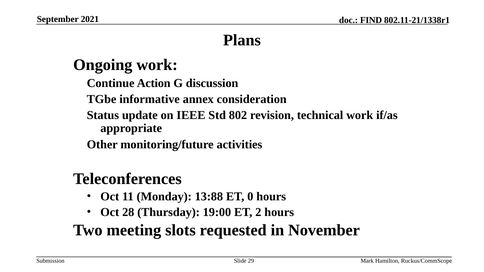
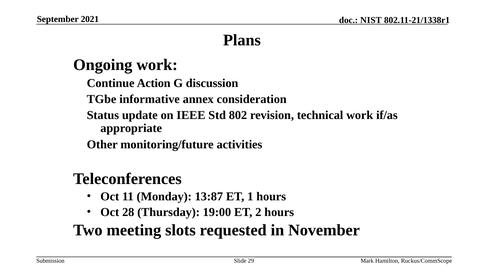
FIND: FIND -> NIST
13:88: 13:88 -> 13:87
0: 0 -> 1
